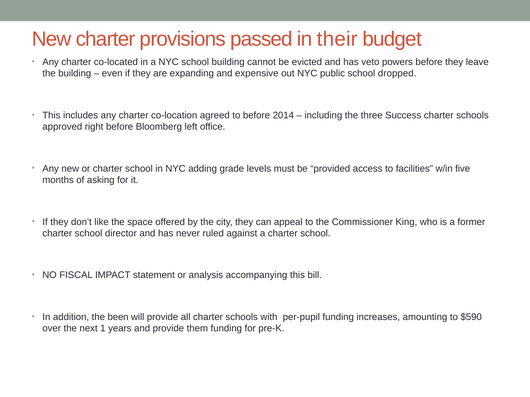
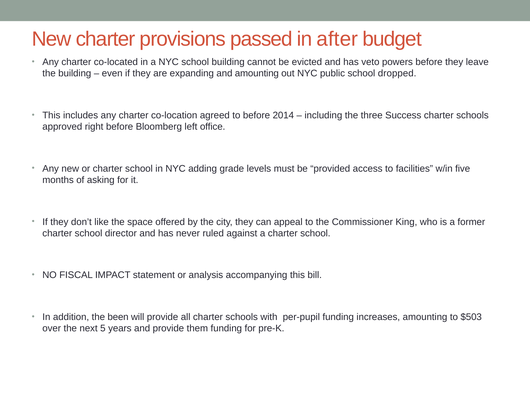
their: their -> after
and expensive: expensive -> amounting
$590: $590 -> $503
1: 1 -> 5
